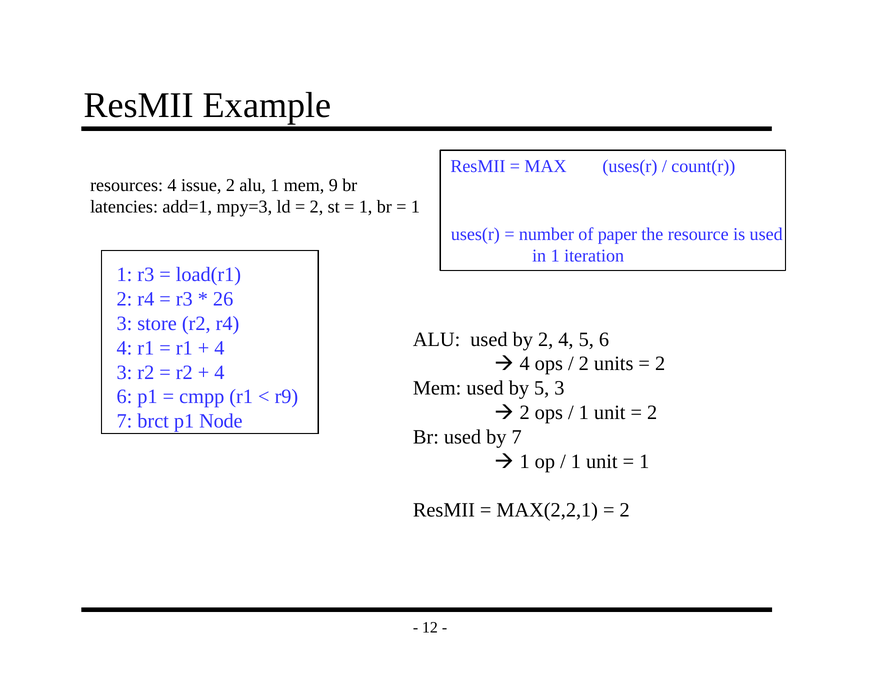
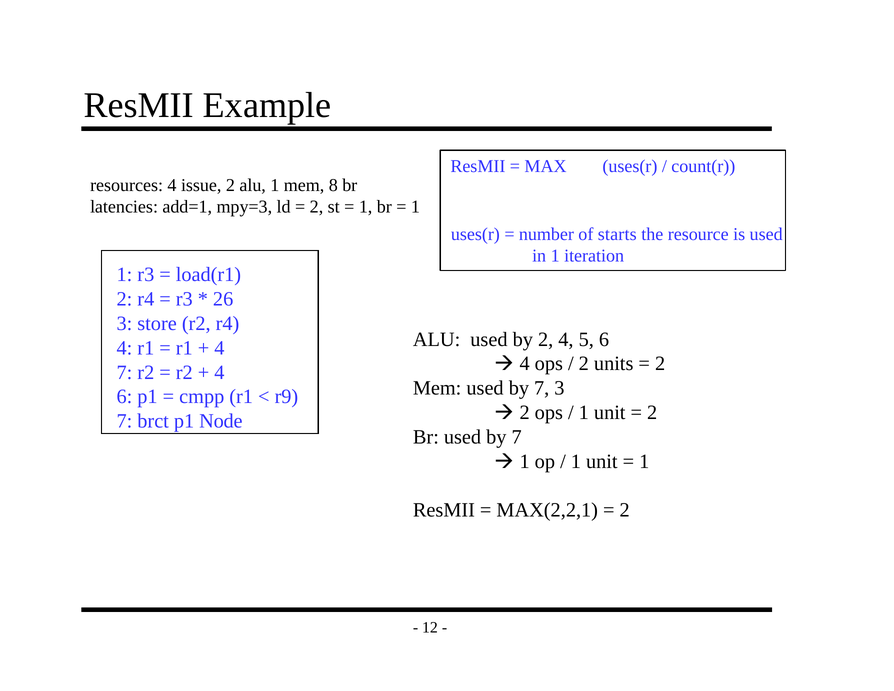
9: 9 -> 8
paper: paper -> starts
3 at (124, 372): 3 -> 7
Mem used by 5: 5 -> 7
